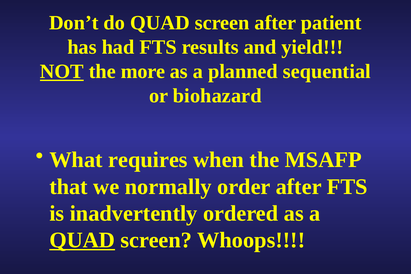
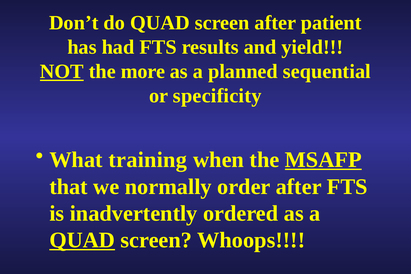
biohazard: biohazard -> specificity
requires: requires -> training
MSAFP underline: none -> present
